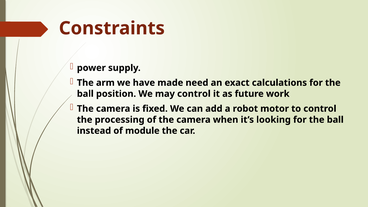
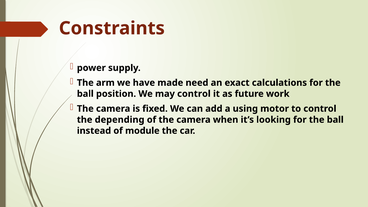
robot: robot -> using
processing: processing -> depending
